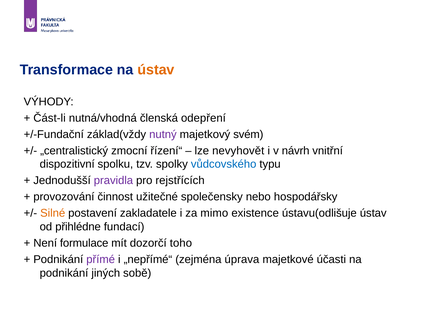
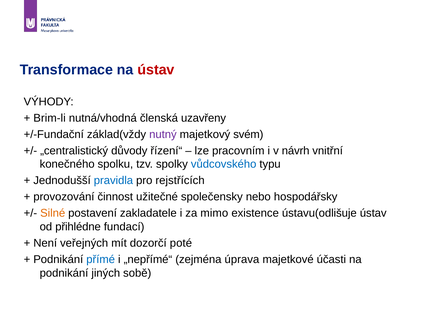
ústav at (156, 70) colour: orange -> red
Část-li: Část-li -> Brim-li
odepření: odepření -> uzavřeny
zmocní: zmocní -> důvody
nevyhovět: nevyhovět -> pracovním
dispozitivní: dispozitivní -> konečného
pravidla colour: purple -> blue
formulace: formulace -> veřejných
toho: toho -> poté
přímé colour: purple -> blue
